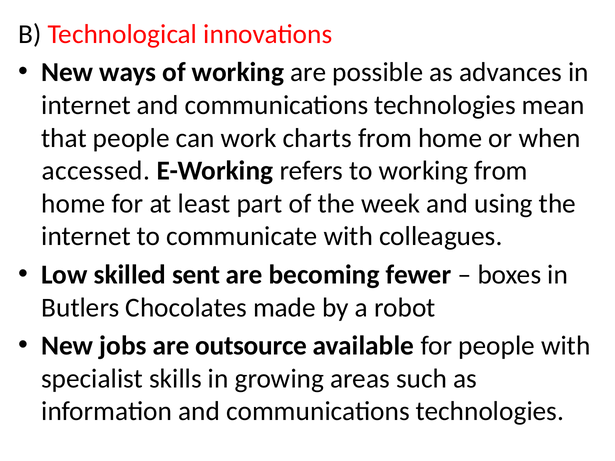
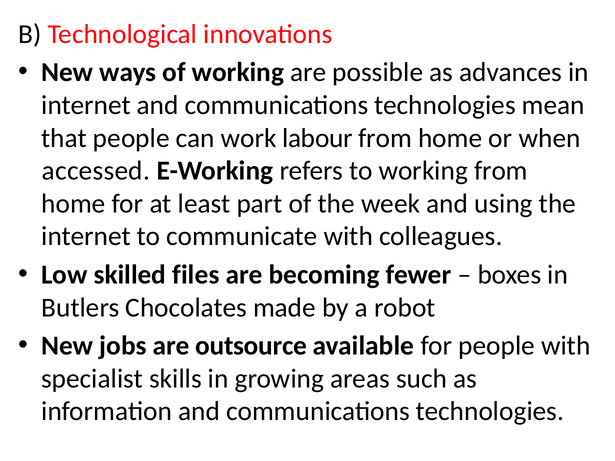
charts: charts -> labour
sent: sent -> files
